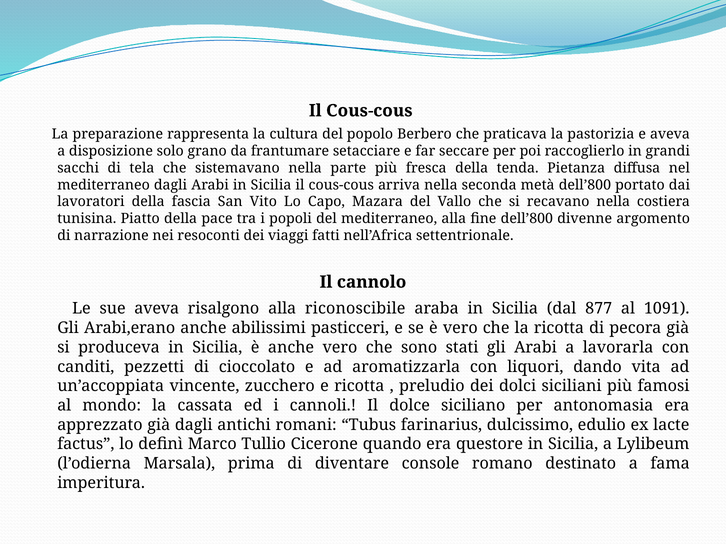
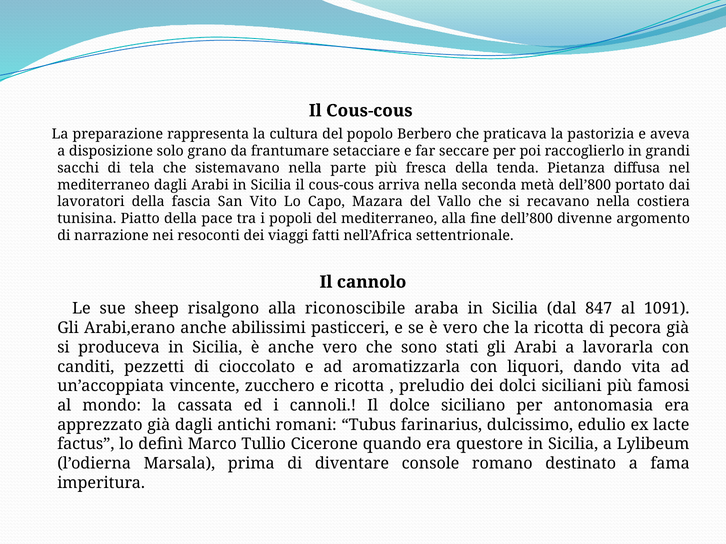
sue aveva: aveva -> sheep
877: 877 -> 847
